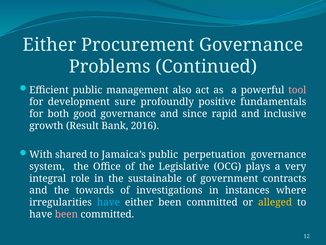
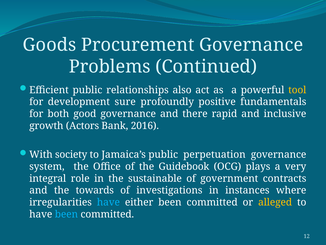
Either at (50, 45): Either -> Goods
management: management -> relationships
tool colour: pink -> yellow
since: since -> there
Result: Result -> Actors
shared: shared -> society
Legislative: Legislative -> Guidebook
been at (66, 214) colour: pink -> light blue
